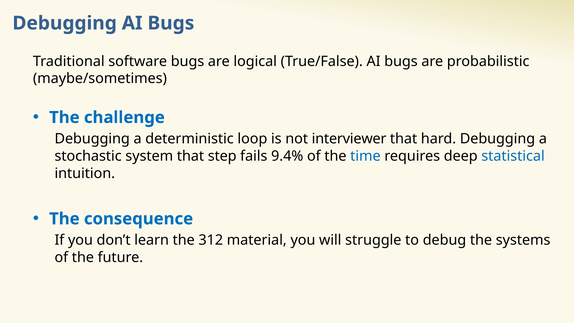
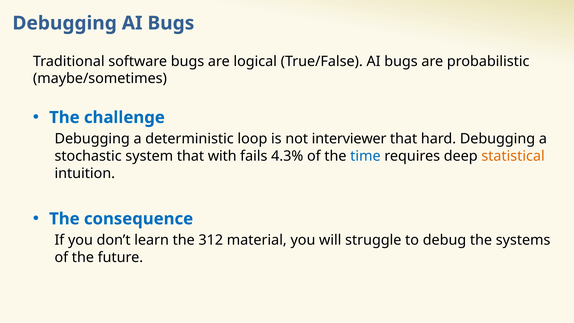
step: step -> with
9.4%: 9.4% -> 4.3%
statistical colour: blue -> orange
